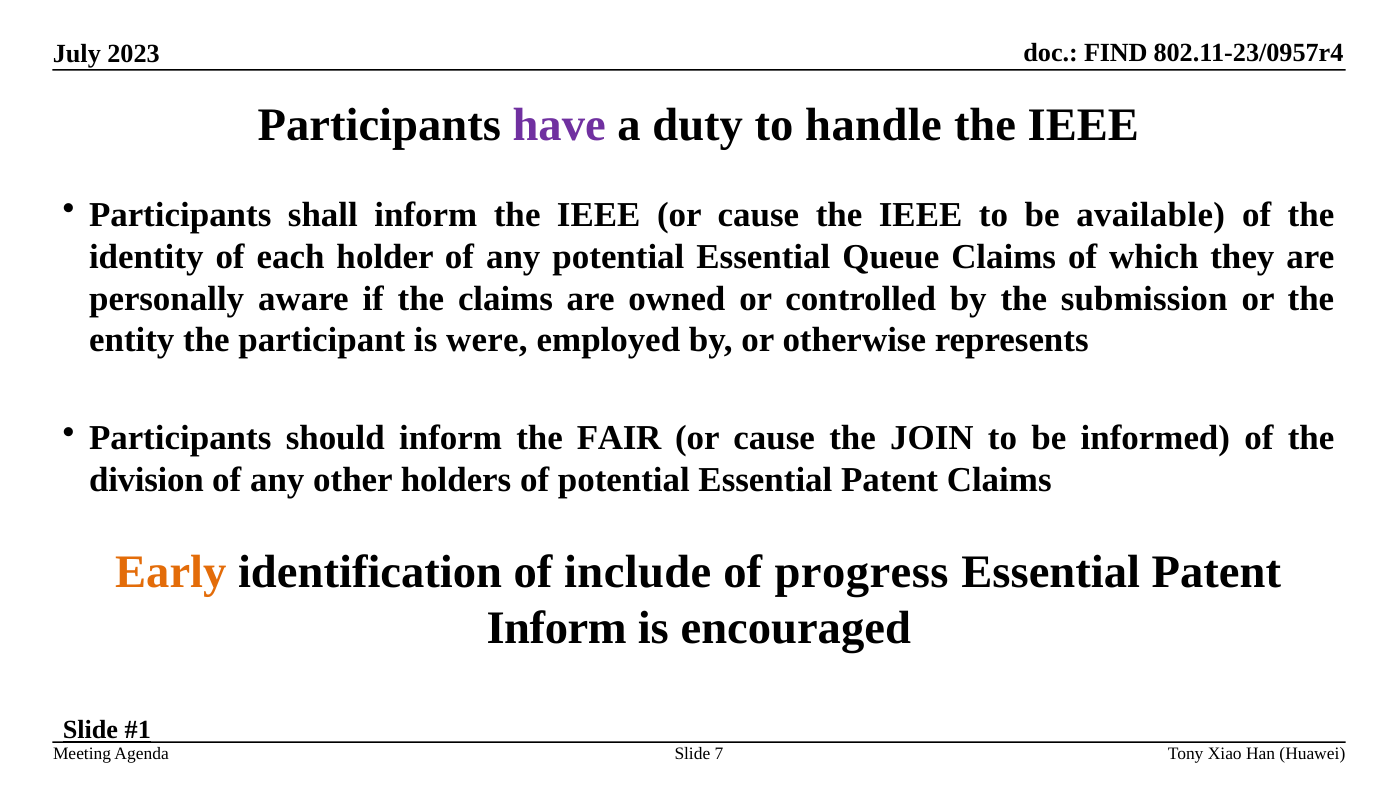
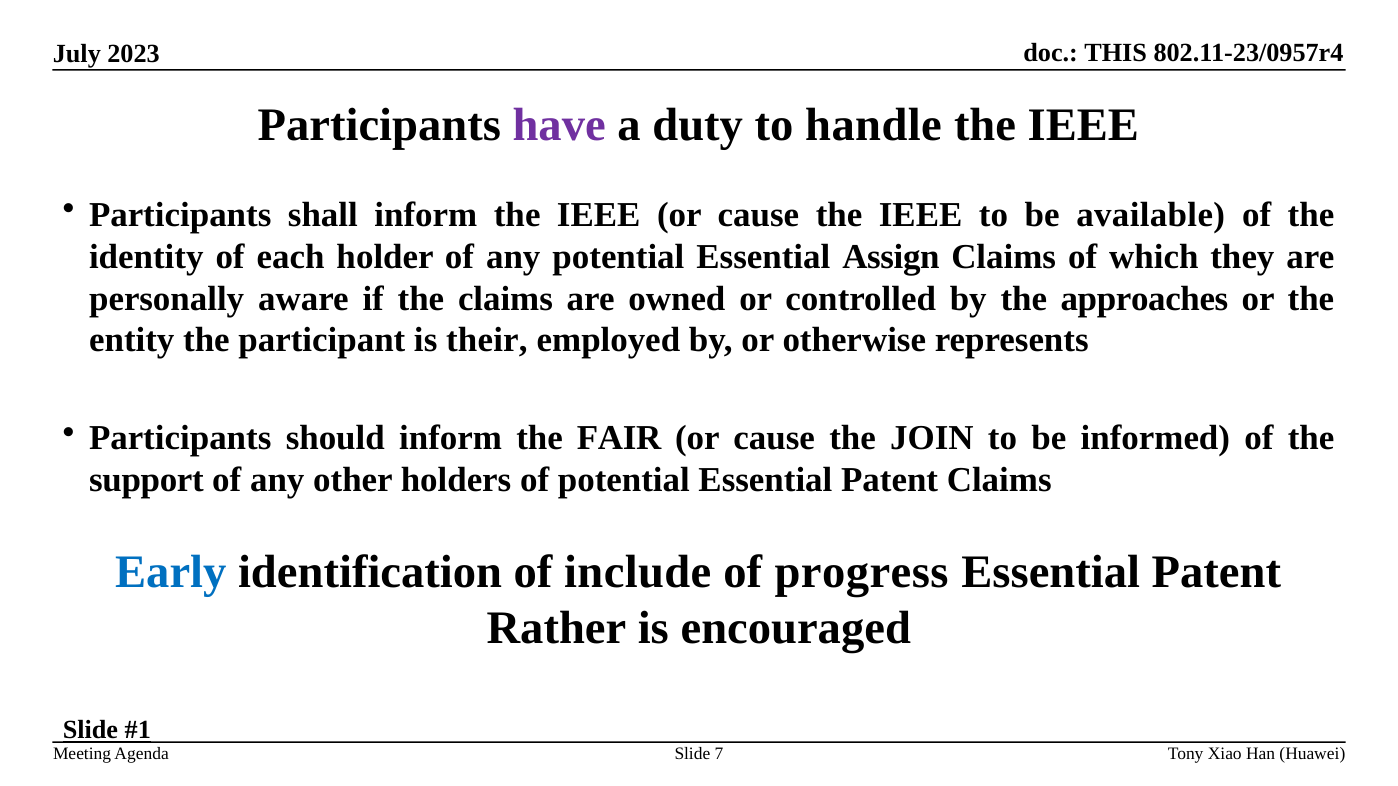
FIND: FIND -> THIS
Queue: Queue -> Assign
submission: submission -> approaches
were: were -> their
division: division -> support
Early colour: orange -> blue
Inform at (557, 628): Inform -> Rather
